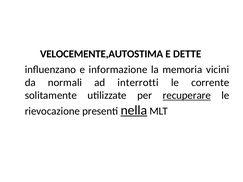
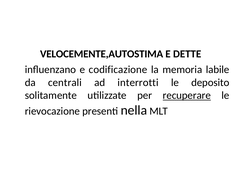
informazione: informazione -> codificazione
vicini: vicini -> labile
normali: normali -> centrali
corrente: corrente -> deposito
nella underline: present -> none
